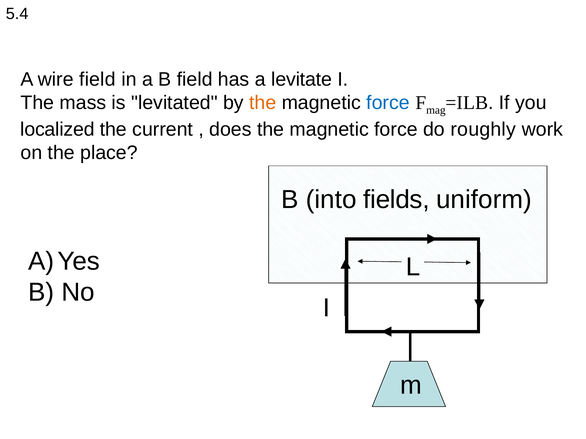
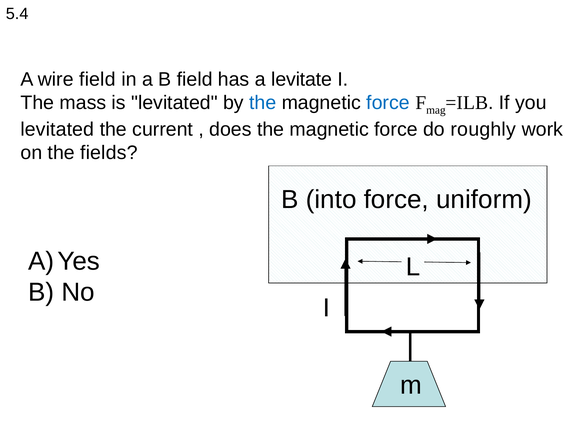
the at (263, 103) colour: orange -> blue
localized at (57, 129): localized -> levitated
place: place -> fields
into fields: fields -> force
